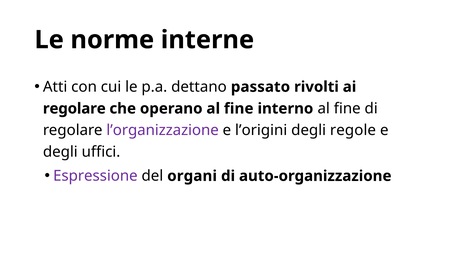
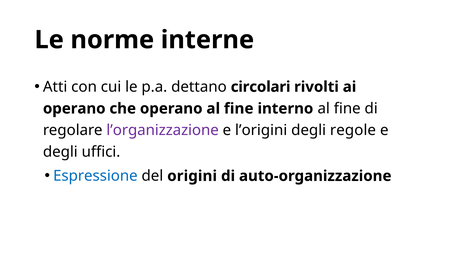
passato: passato -> circolari
regolare at (74, 109): regolare -> operano
Espressione colour: purple -> blue
organi: organi -> origini
